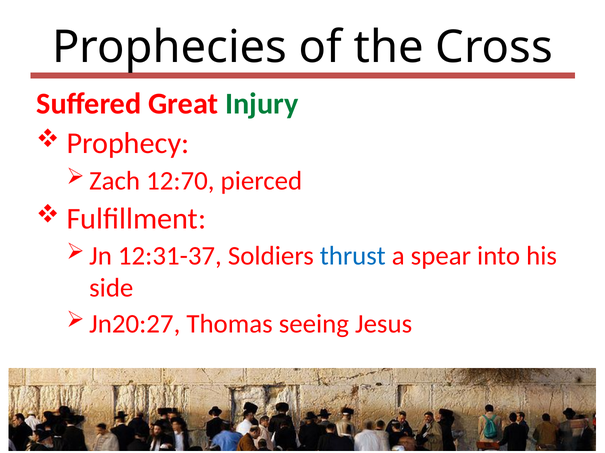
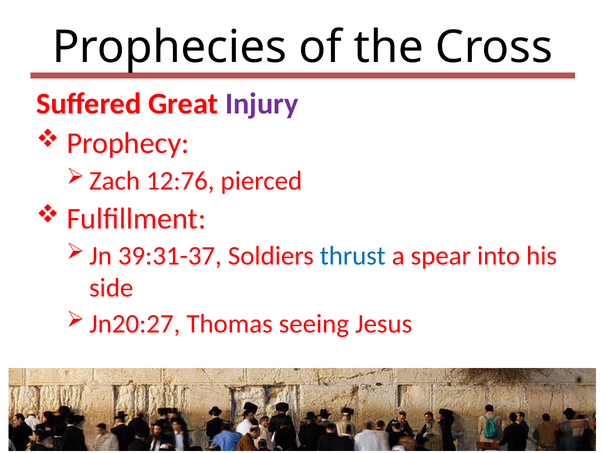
Injury colour: green -> purple
12:70: 12:70 -> 12:76
12:31-37: 12:31-37 -> 39:31-37
